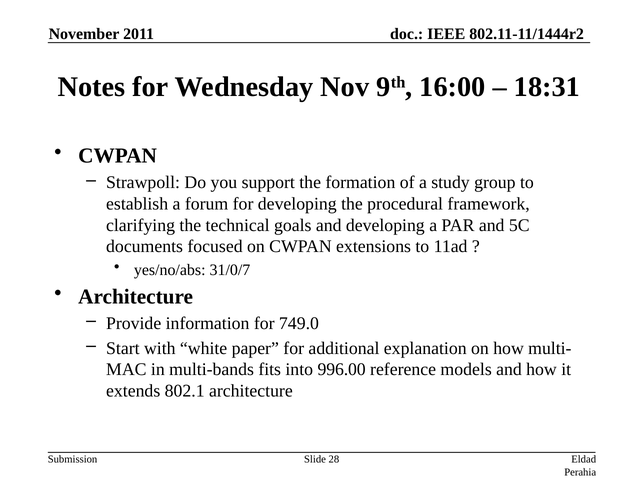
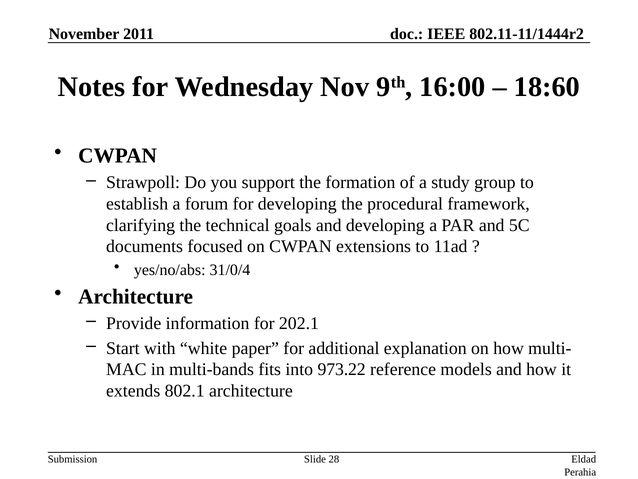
18:31: 18:31 -> 18:60
31/0/7: 31/0/7 -> 31/0/4
749.0: 749.0 -> 202.1
996.00: 996.00 -> 973.22
